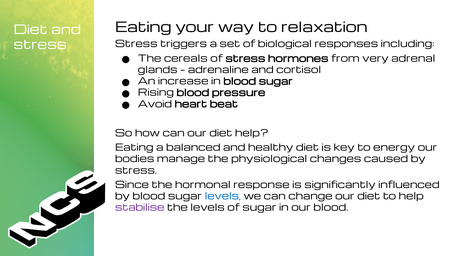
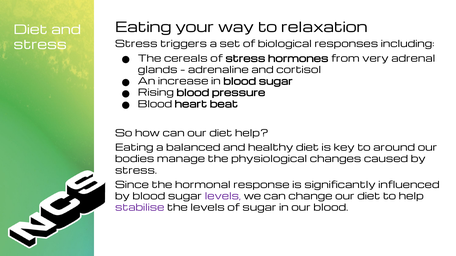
Avoid at (155, 104): Avoid -> Blood
energy: energy -> around
levels at (223, 197) colour: blue -> purple
